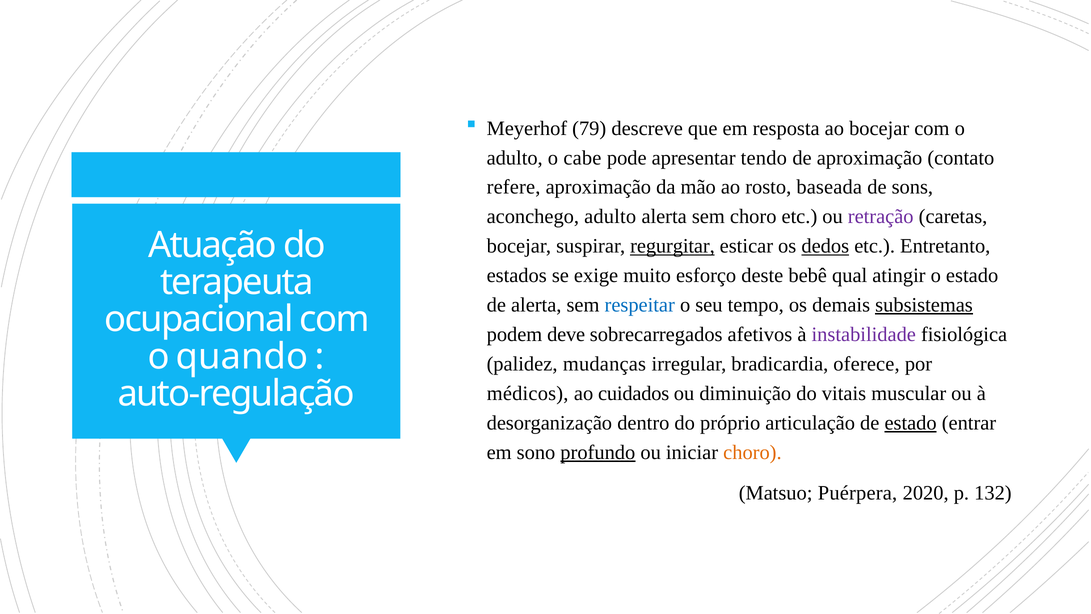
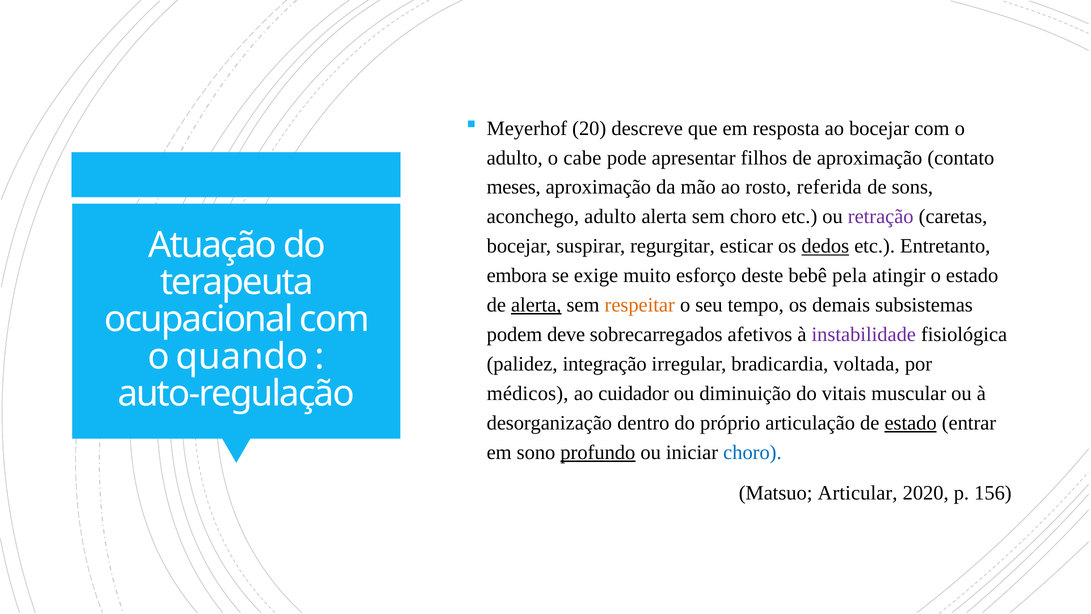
79: 79 -> 20
tendo: tendo -> filhos
refere: refere -> meses
baseada: baseada -> referida
regurgitar underline: present -> none
estados: estados -> embora
qual: qual -> pela
alerta at (536, 305) underline: none -> present
respeitar colour: blue -> orange
subsistemas underline: present -> none
mudanças: mudanças -> integração
oferece: oferece -> voltada
cuidados: cuidados -> cuidador
choro at (752, 452) colour: orange -> blue
Puérpera: Puérpera -> Articular
132: 132 -> 156
